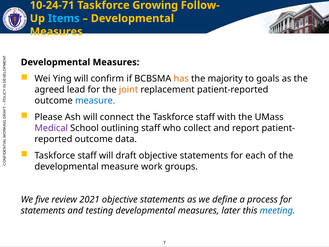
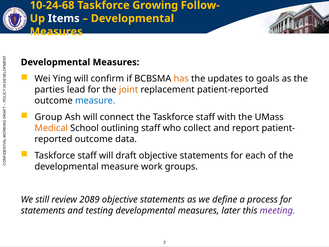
10-24-71: 10-24-71 -> 10-24-68
Items colour: light blue -> white
majority: majority -> updates
agreed: agreed -> parties
Please: Please -> Group
Medical colour: purple -> orange
five: five -> still
2021: 2021 -> 2089
meeting colour: blue -> purple
